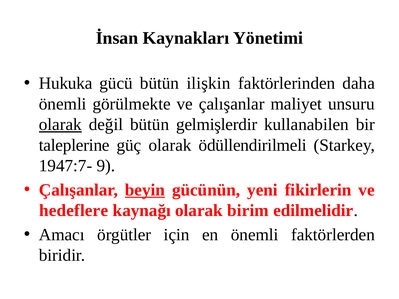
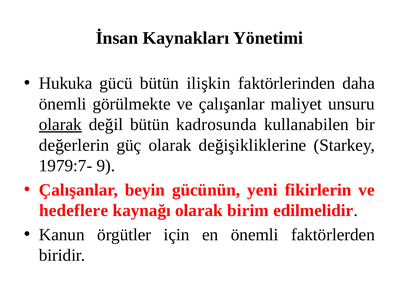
gelmişlerdir: gelmişlerdir -> kadrosunda
taleplerine: taleplerine -> değerlerin
ödüllendirilmeli: ödüllendirilmeli -> değişikliklerine
1947:7-: 1947:7- -> 1979:7-
beyin underline: present -> none
Amacı: Amacı -> Kanun
